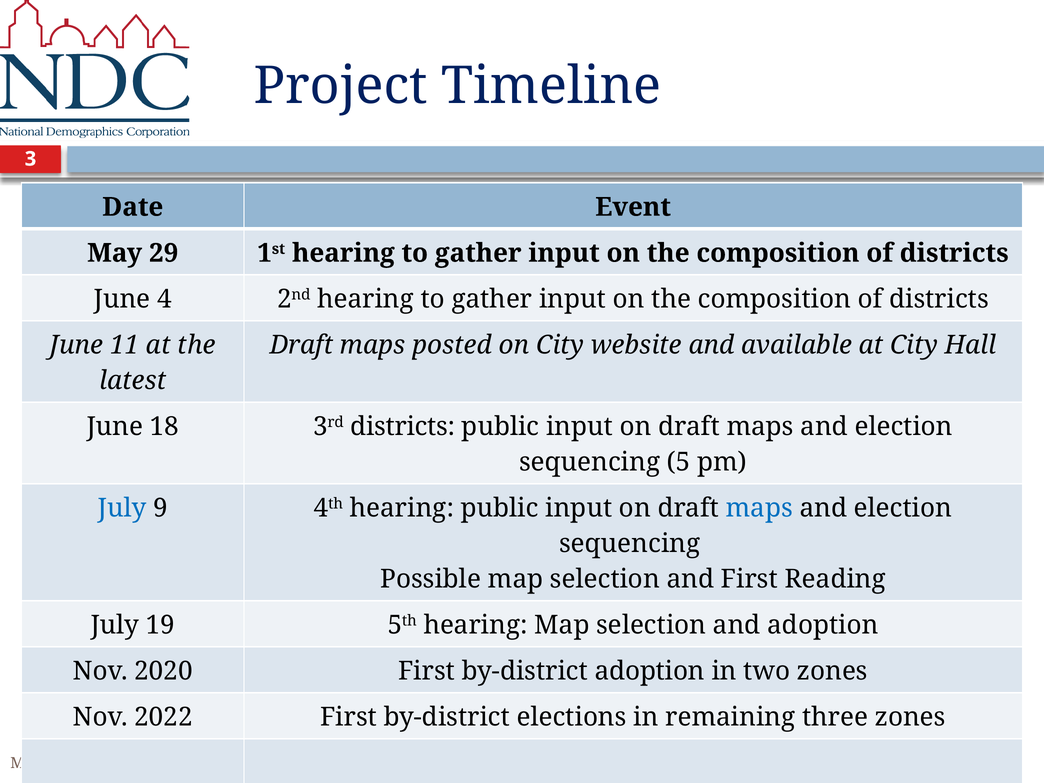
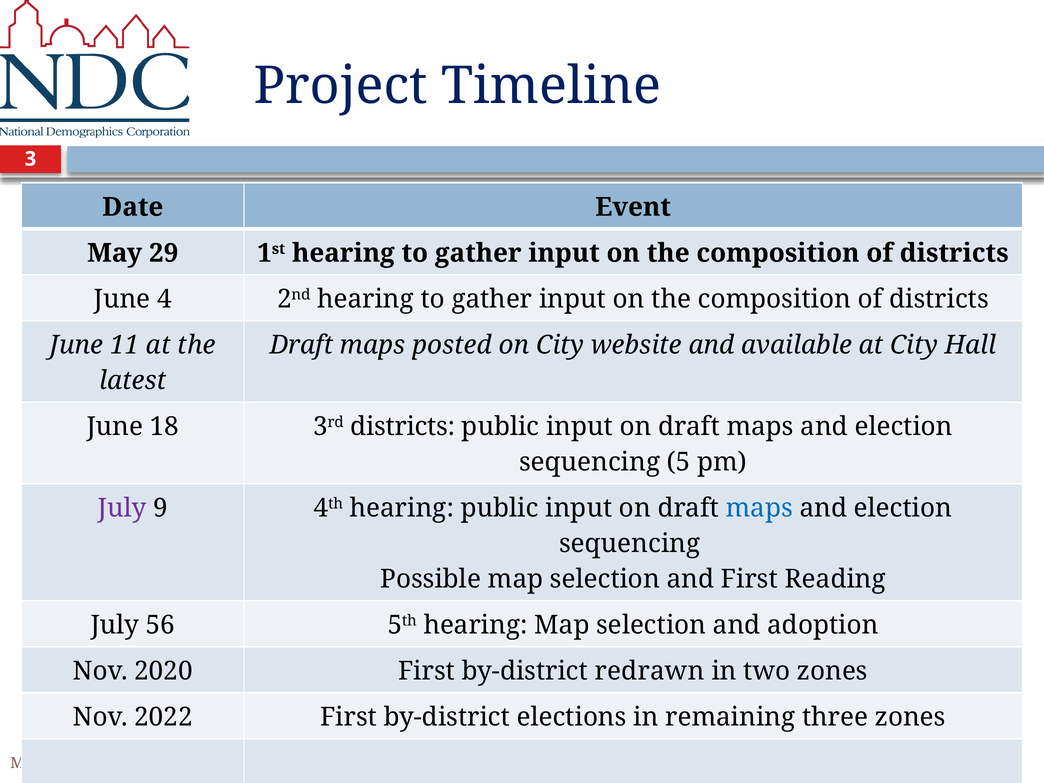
July at (122, 508) colour: blue -> purple
19: 19 -> 56
by-district adoption: adoption -> redrawn
